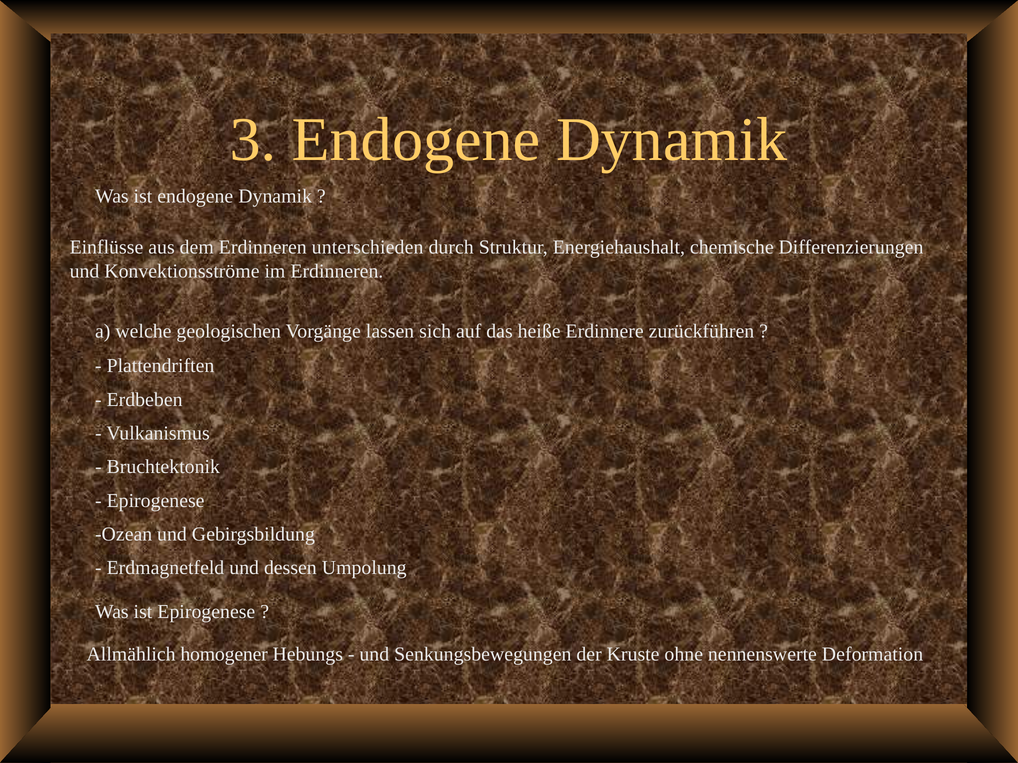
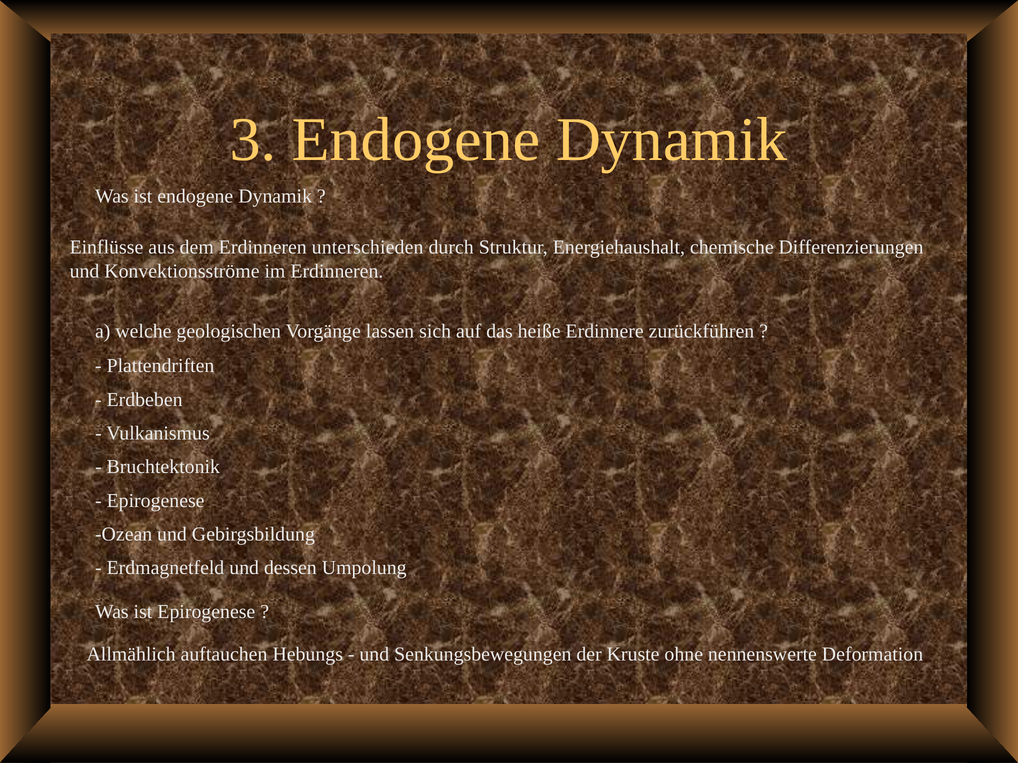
homogener: homogener -> auftauchen
